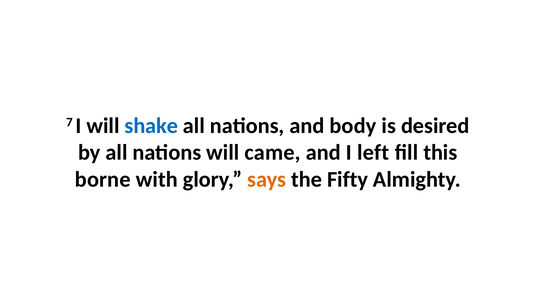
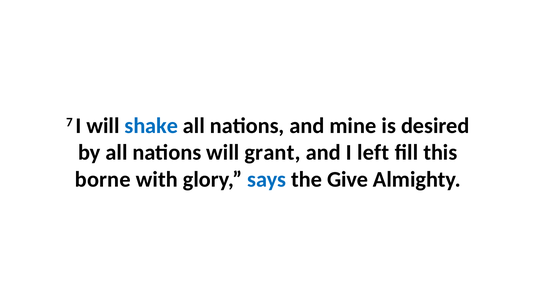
body: body -> mine
came: came -> grant
says colour: orange -> blue
Fifty: Fifty -> Give
